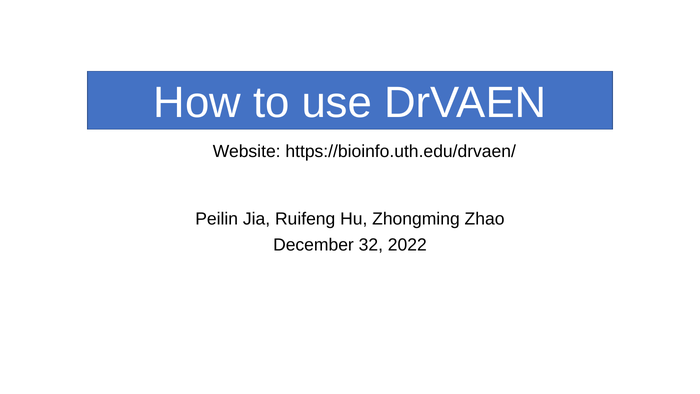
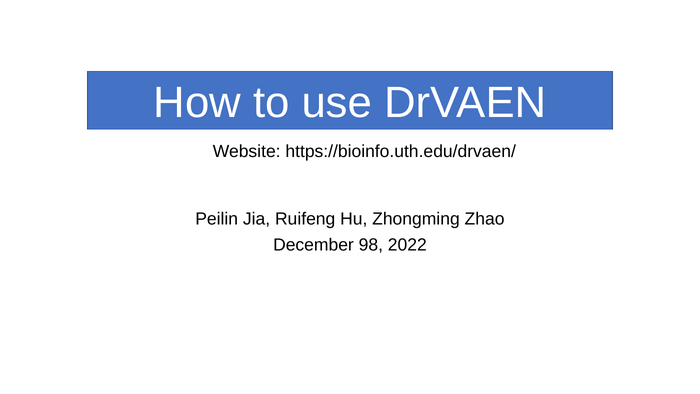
32: 32 -> 98
